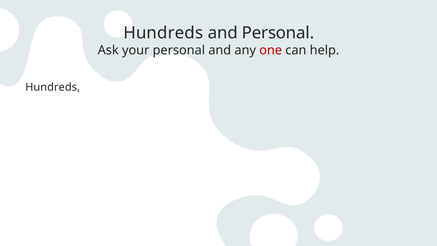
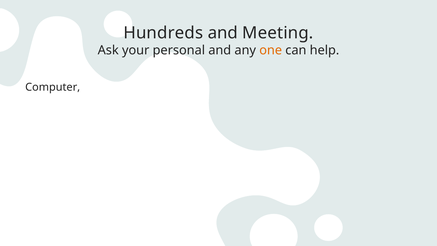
and Personal: Personal -> Meeting
one colour: red -> orange
Hundreds at (53, 87): Hundreds -> Computer
